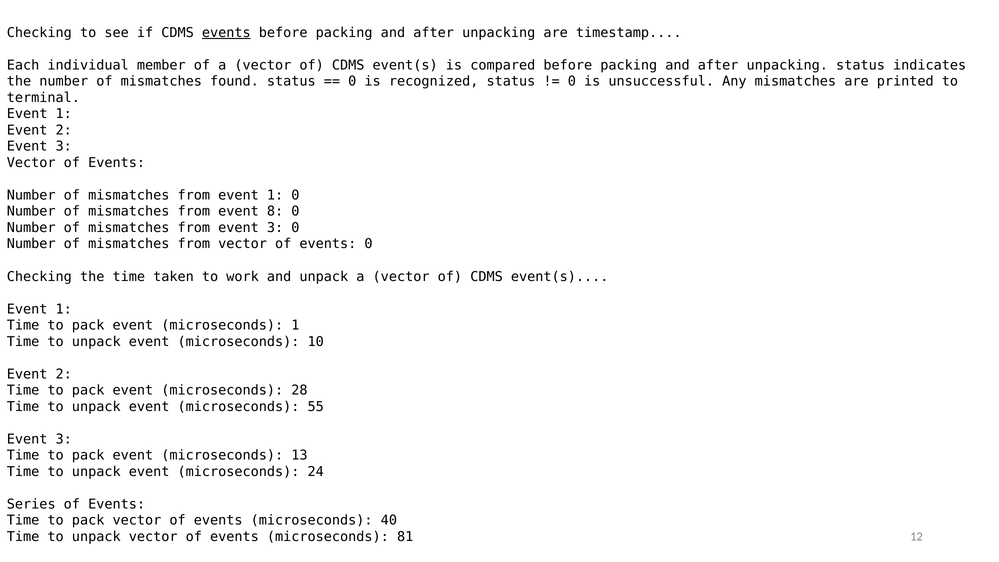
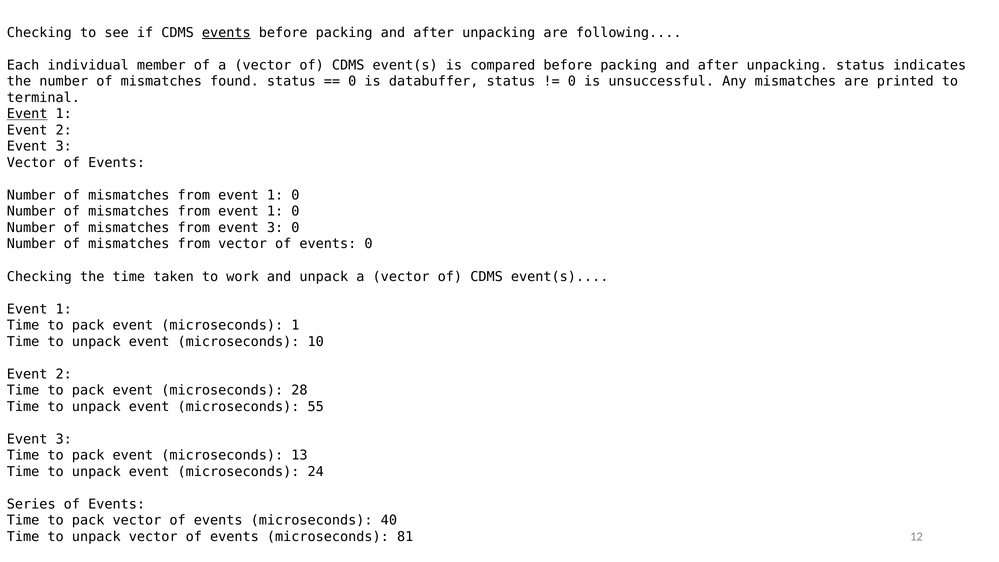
timestamp: timestamp -> following
recognized: recognized -> databuffer
Event at (27, 114) underline: none -> present
8 at (275, 211): 8 -> 1
